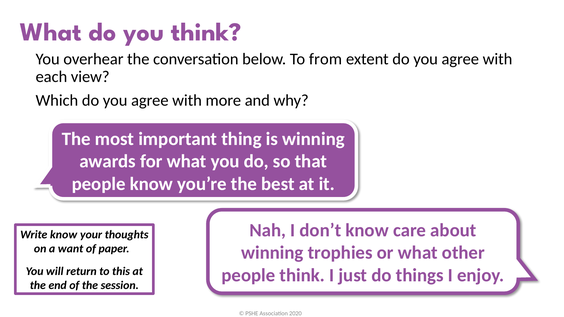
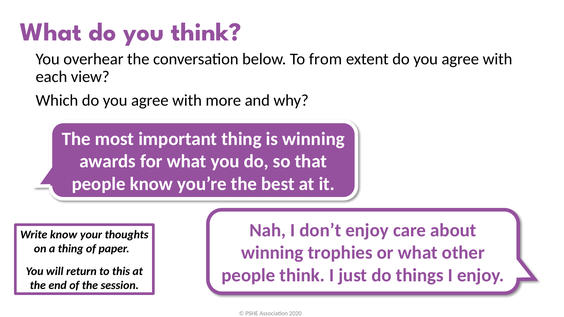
don’t know: know -> enjoy
a want: want -> thing
